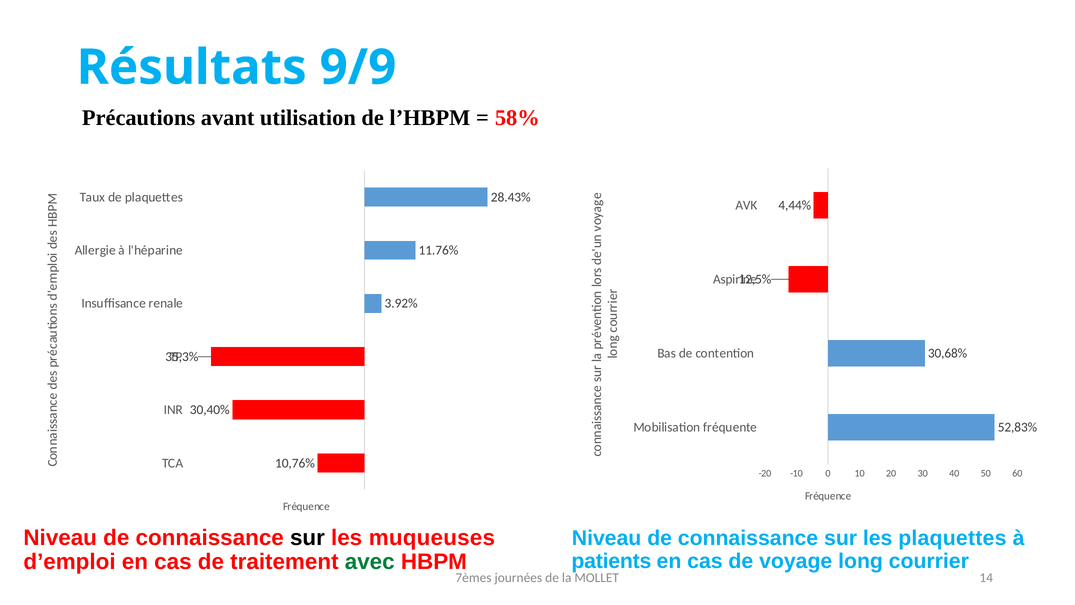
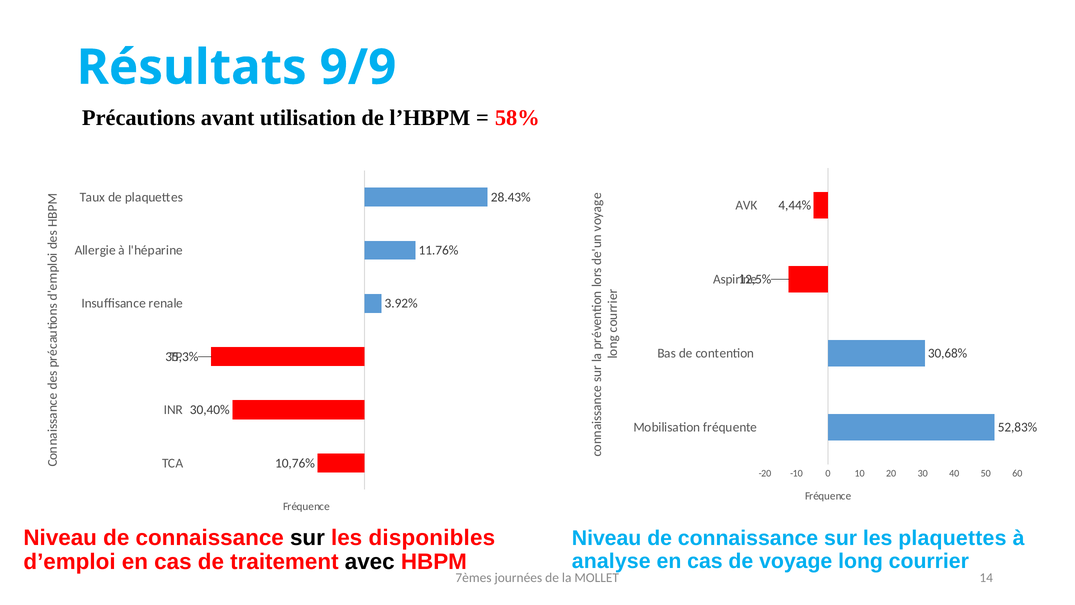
muqueuses: muqueuses -> disponibles
patients: patients -> analyse
avec colour: green -> black
